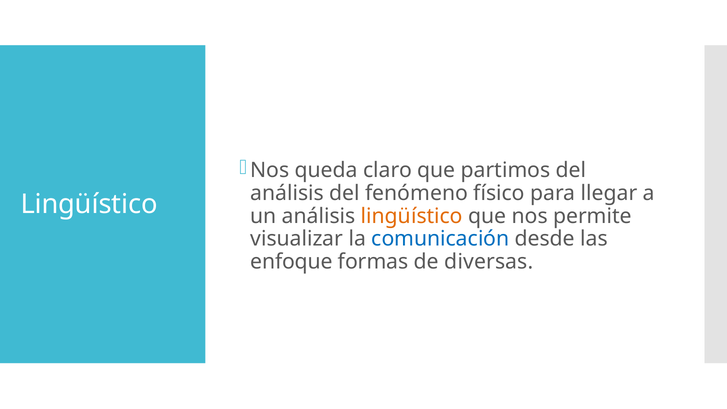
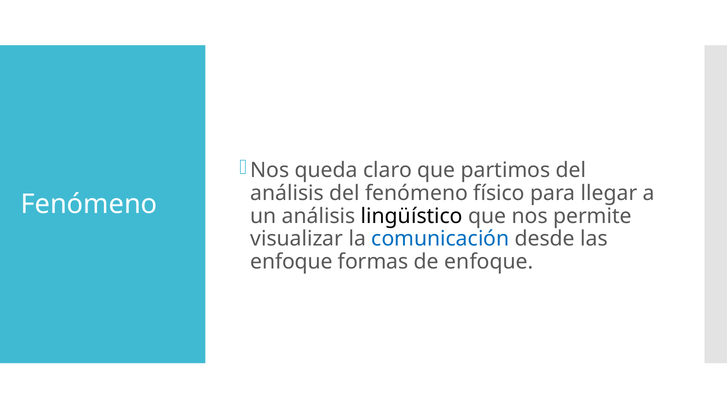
Lingüístico at (89, 204): Lingüístico -> Fenómeno
lingüístico at (412, 216) colour: orange -> black
de diversas: diversas -> enfoque
